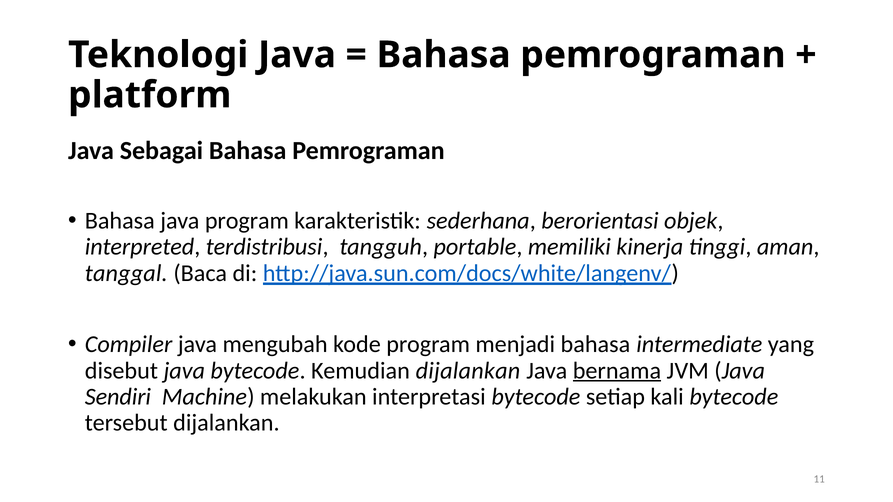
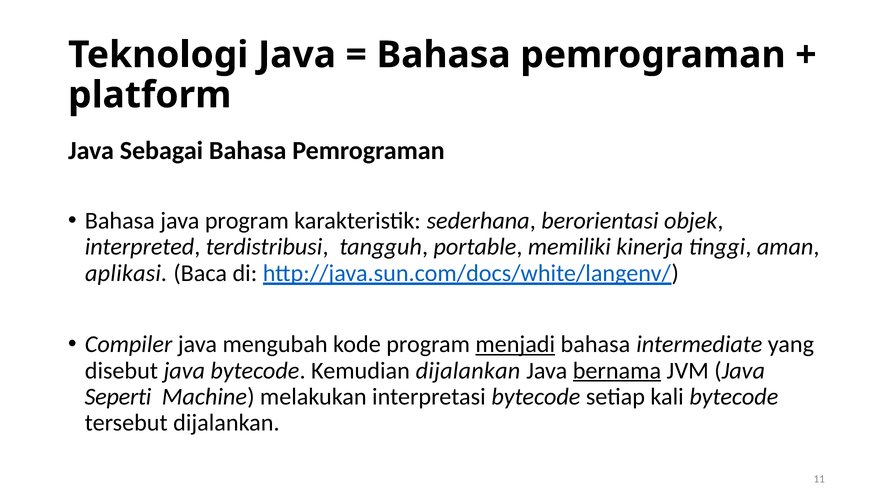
tanggal: tanggal -> aplikasi
menjadi underline: none -> present
Sendiri: Sendiri -> Seperti
